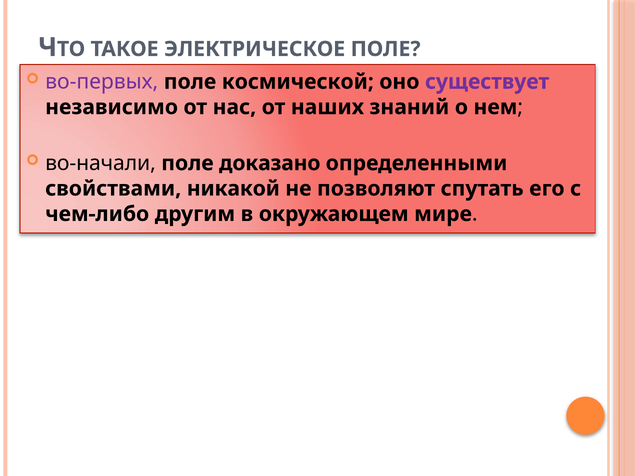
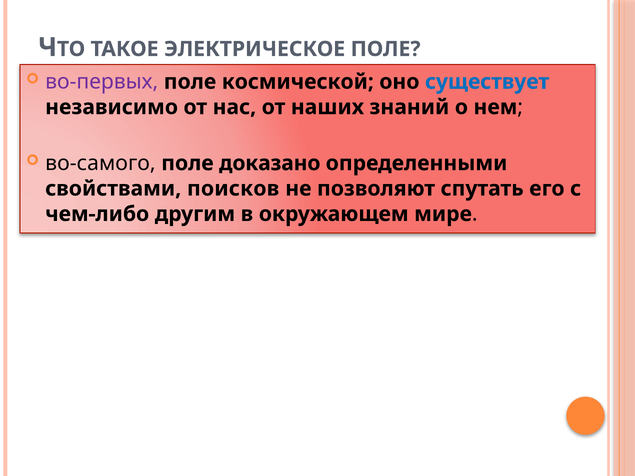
существует colour: purple -> blue
во-начали: во-начали -> во-самого
никакой: никакой -> поисков
